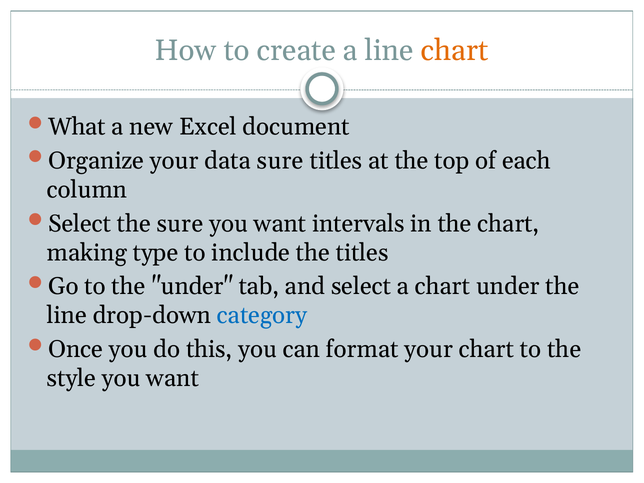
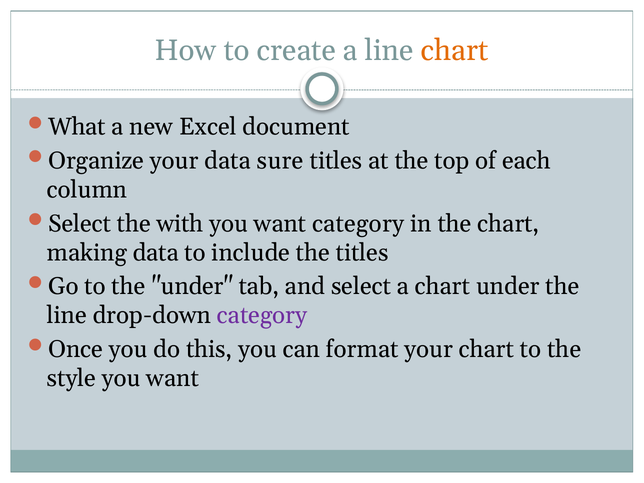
the sure: sure -> with
want intervals: intervals -> category
making type: type -> data
category at (262, 315) colour: blue -> purple
